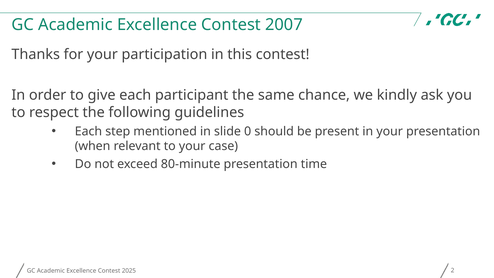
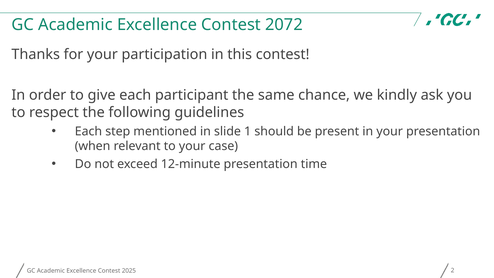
2007: 2007 -> 2072
0: 0 -> 1
80-minute: 80-minute -> 12-minute
